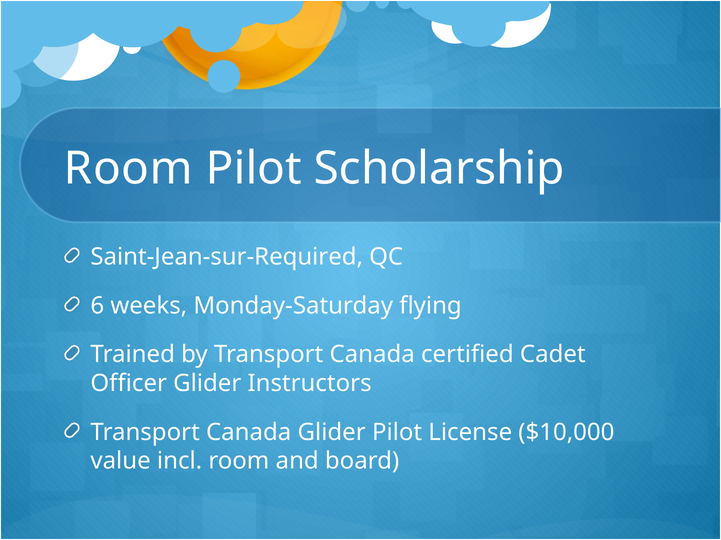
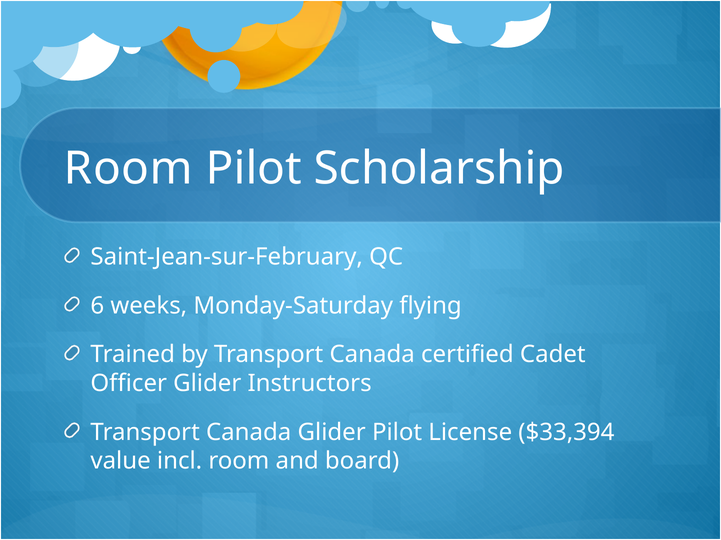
Saint-Jean-sur-Required: Saint-Jean-sur-Required -> Saint-Jean-sur-February
$10,000: $10,000 -> $33,394
